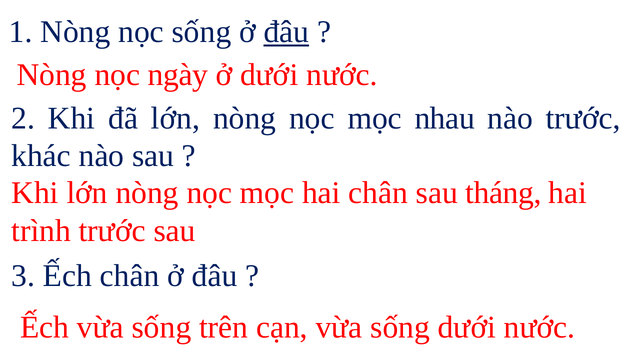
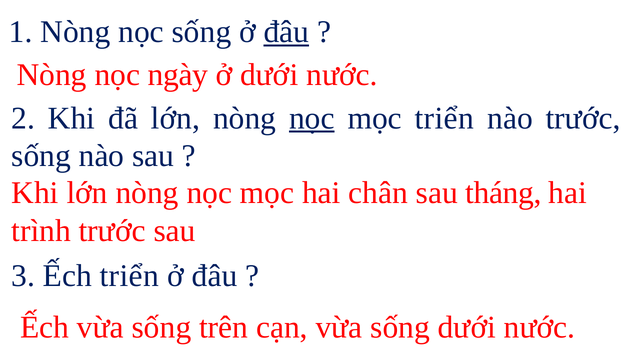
nọc at (312, 118) underline: none -> present
mọc nhau: nhau -> triển
khác at (41, 156): khác -> sống
Ếch chân: chân -> triển
